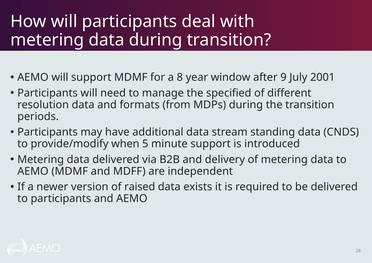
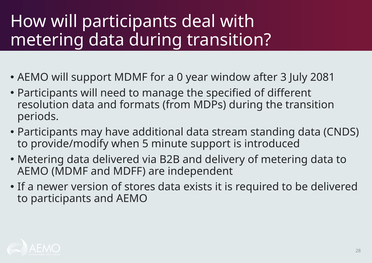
8: 8 -> 0
9: 9 -> 3
2001: 2001 -> 2081
raised: raised -> stores
